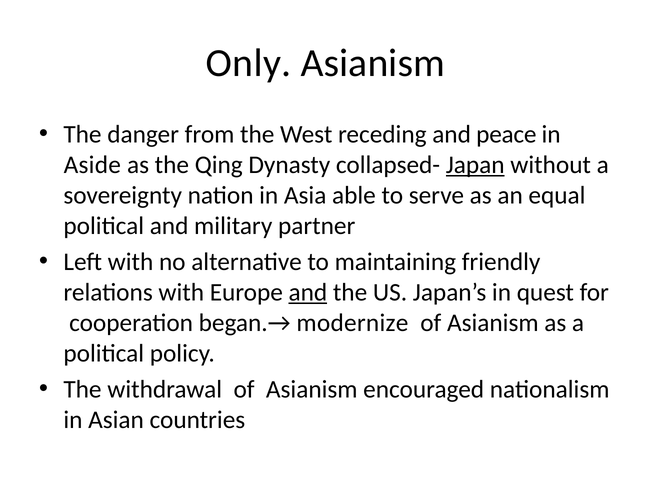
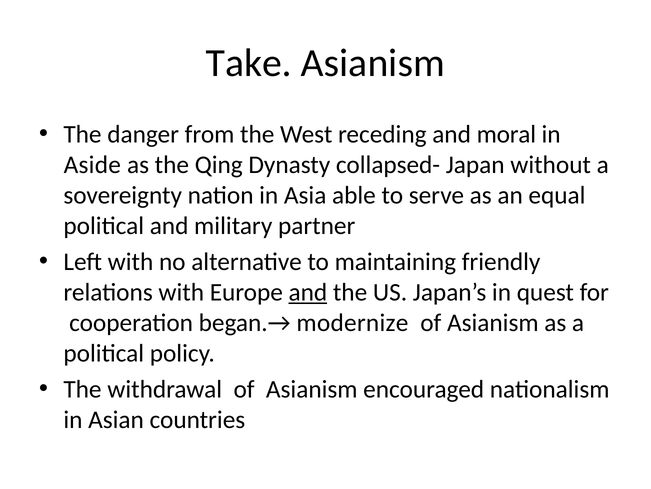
Only: Only -> Take
peace: peace -> moral
Japan underline: present -> none
